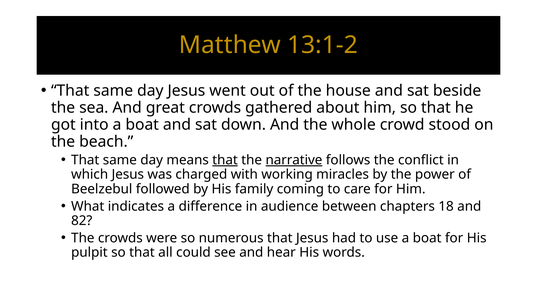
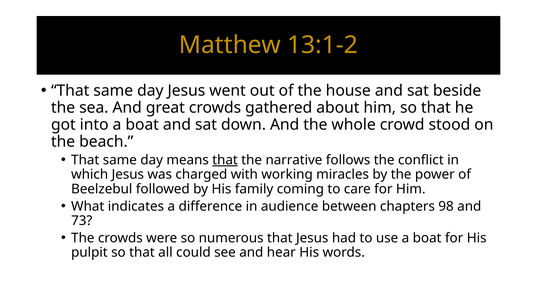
narrative underline: present -> none
18: 18 -> 98
82: 82 -> 73
